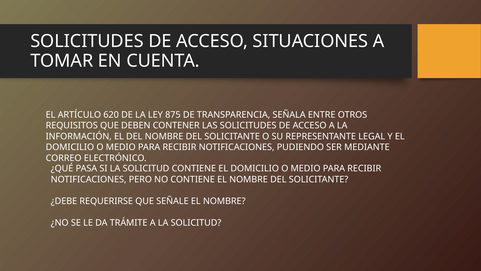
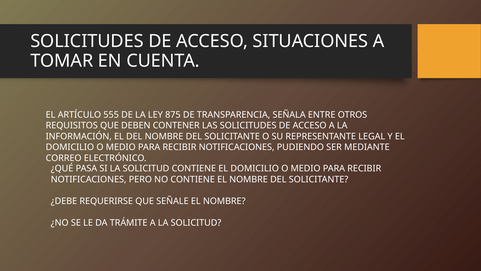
620: 620 -> 555
